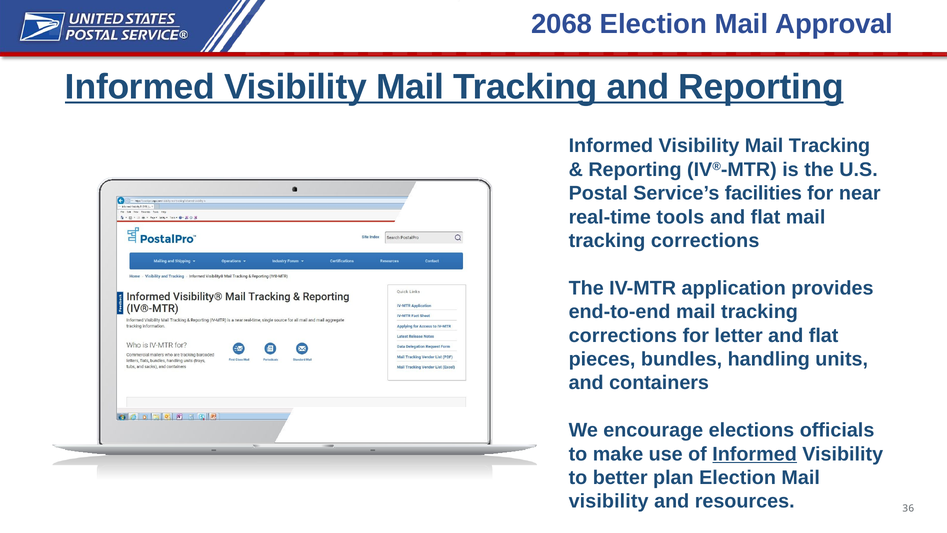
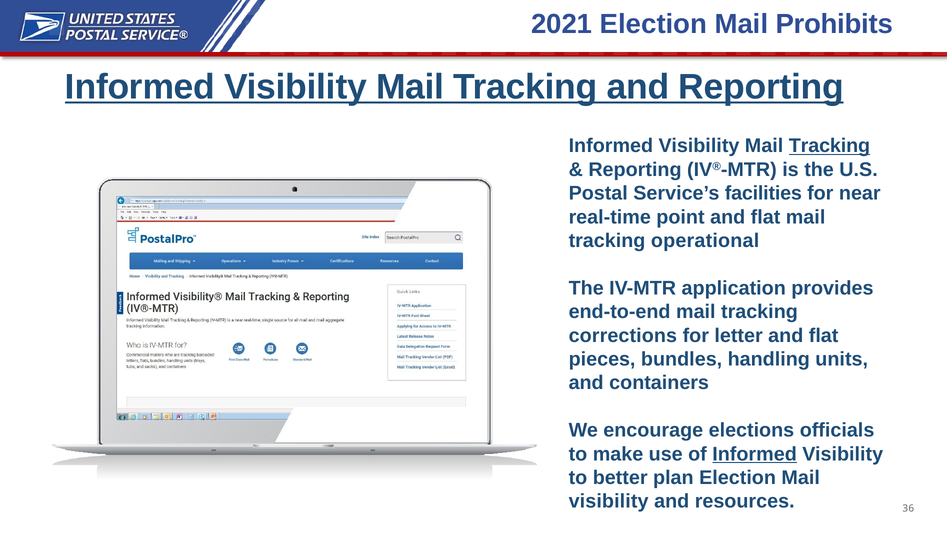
2068: 2068 -> 2021
Approval: Approval -> Prohibits
Tracking at (829, 146) underline: none -> present
tools: tools -> point
corrections at (705, 241): corrections -> operational
